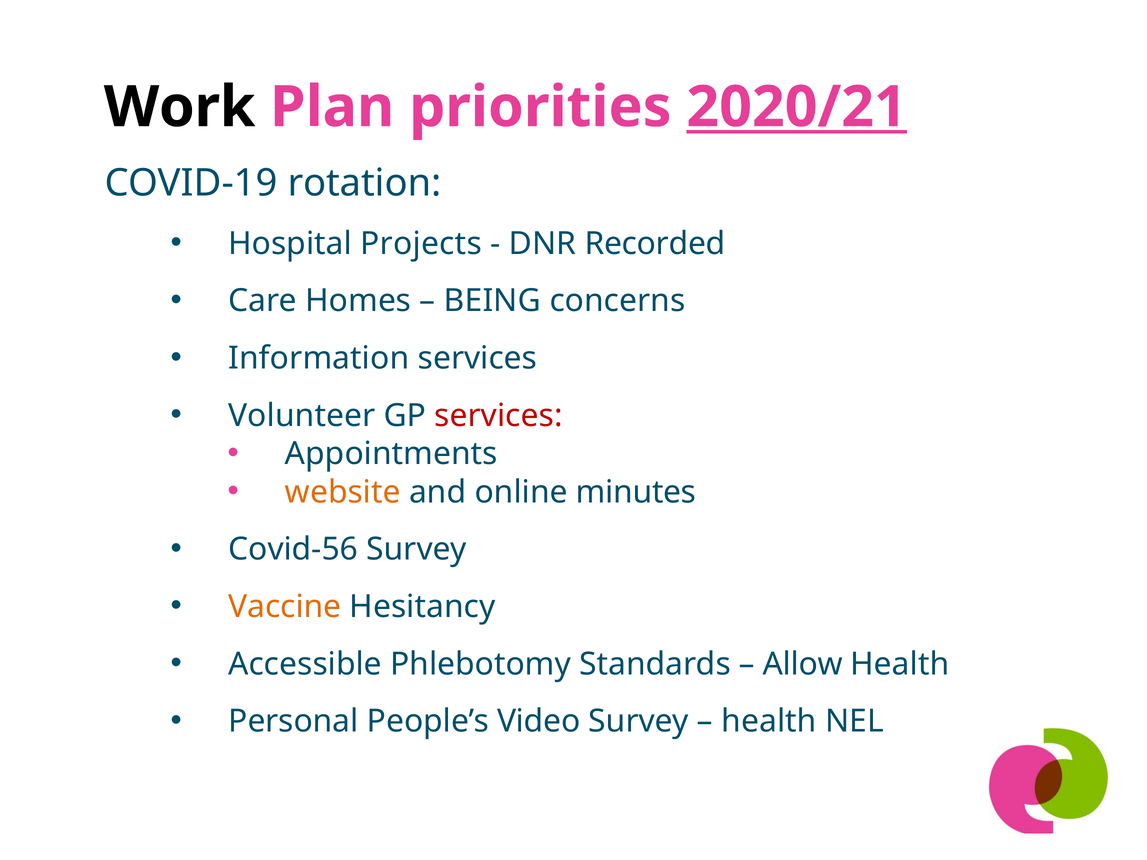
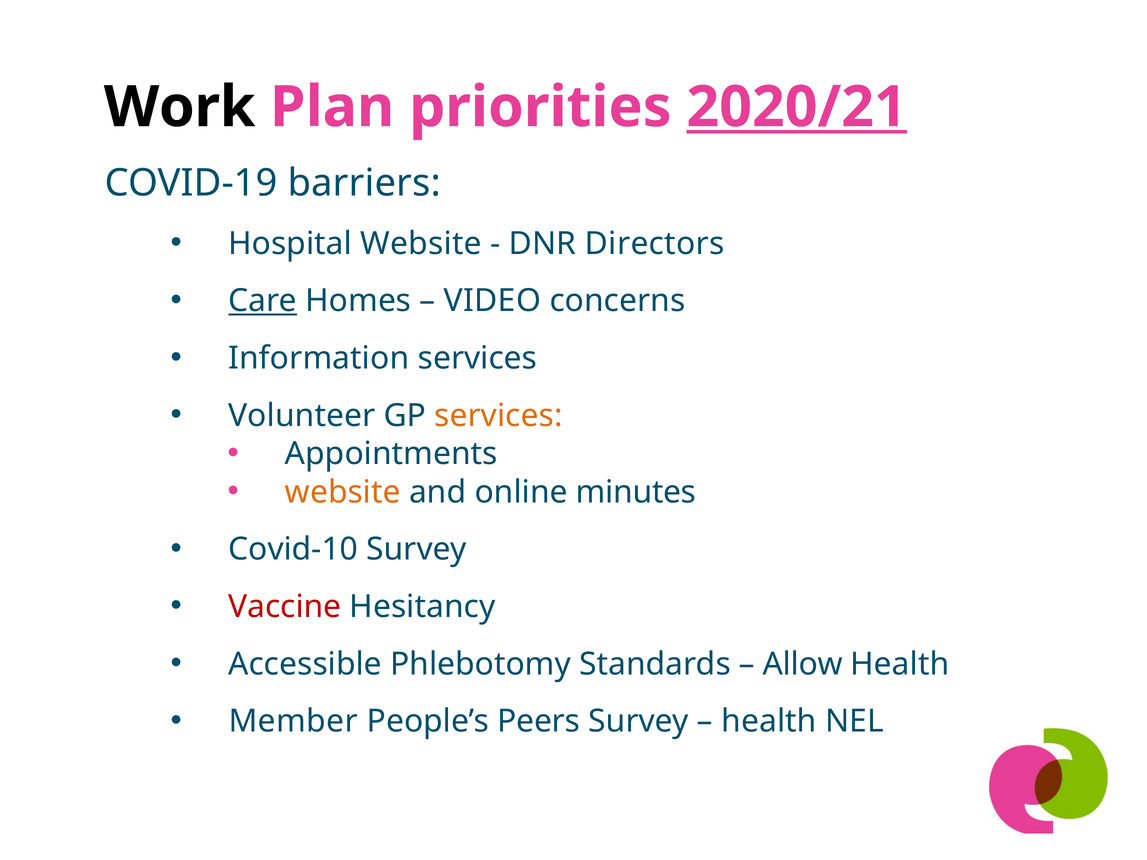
rotation: rotation -> barriers
Hospital Projects: Projects -> Website
Recorded: Recorded -> Directors
Care underline: none -> present
BEING: BEING -> VIDEO
services at (499, 416) colour: red -> orange
Covid-56: Covid-56 -> Covid-10
Vaccine colour: orange -> red
Personal: Personal -> Member
Video: Video -> Peers
